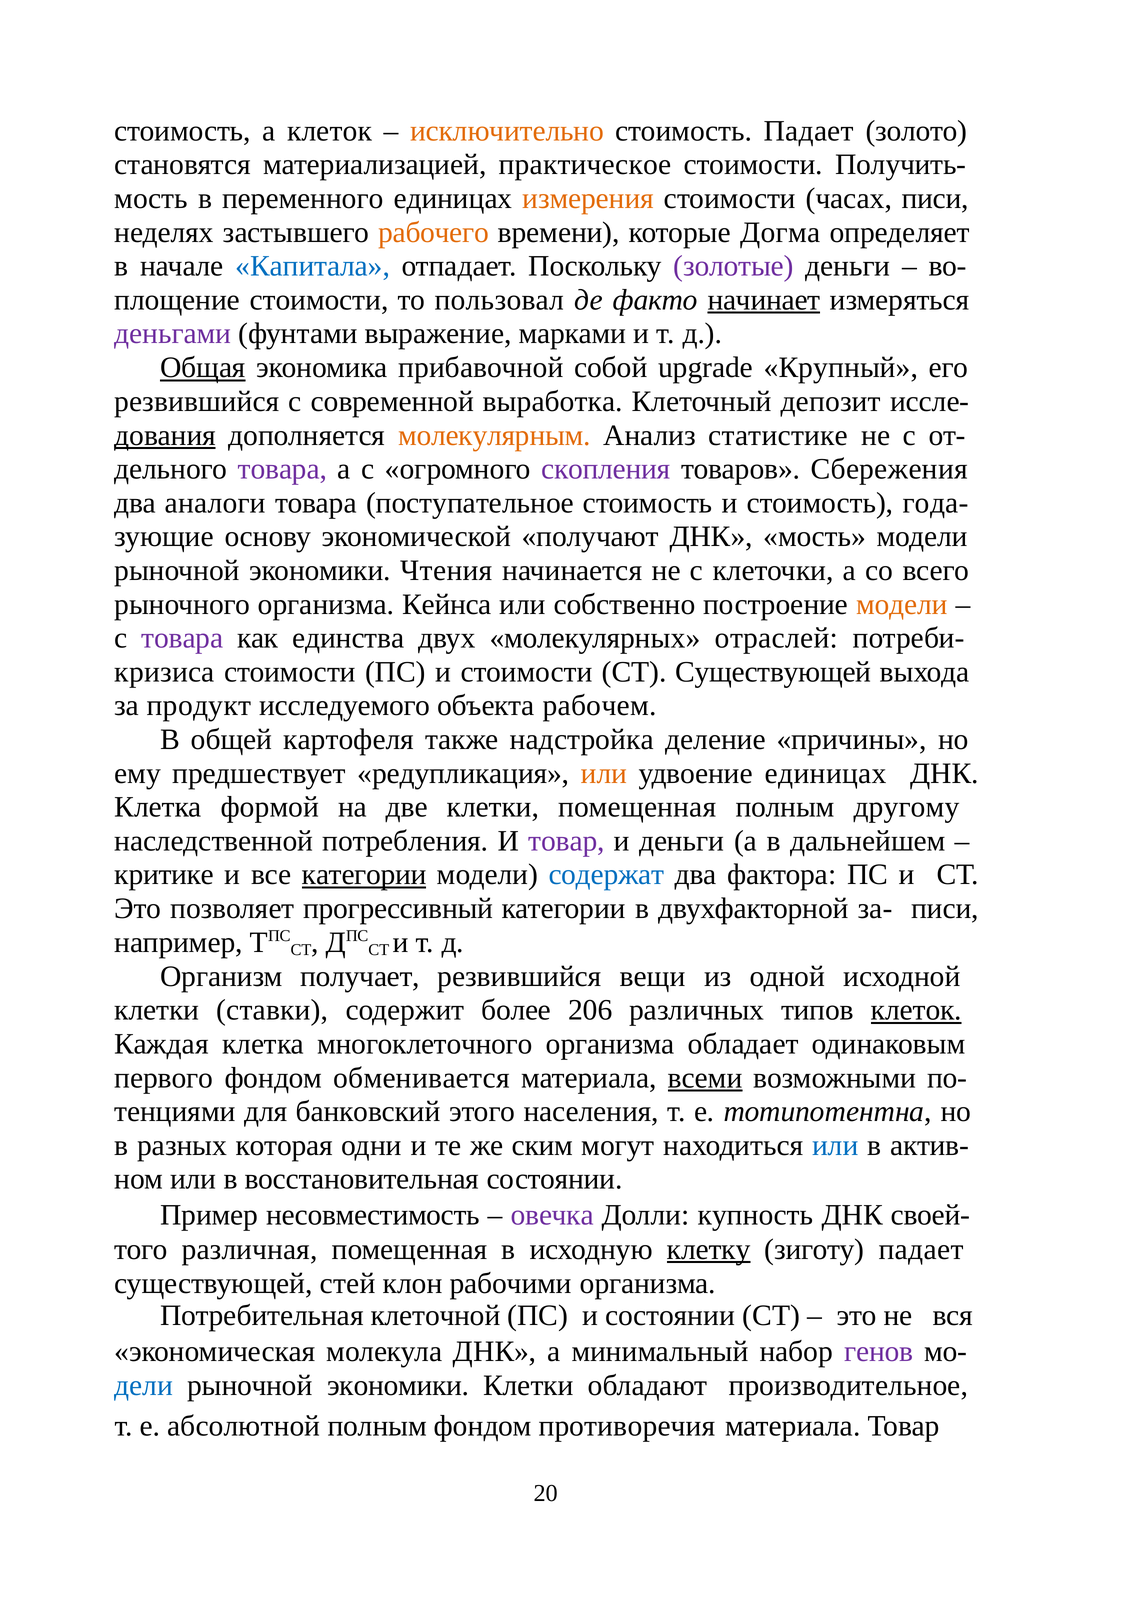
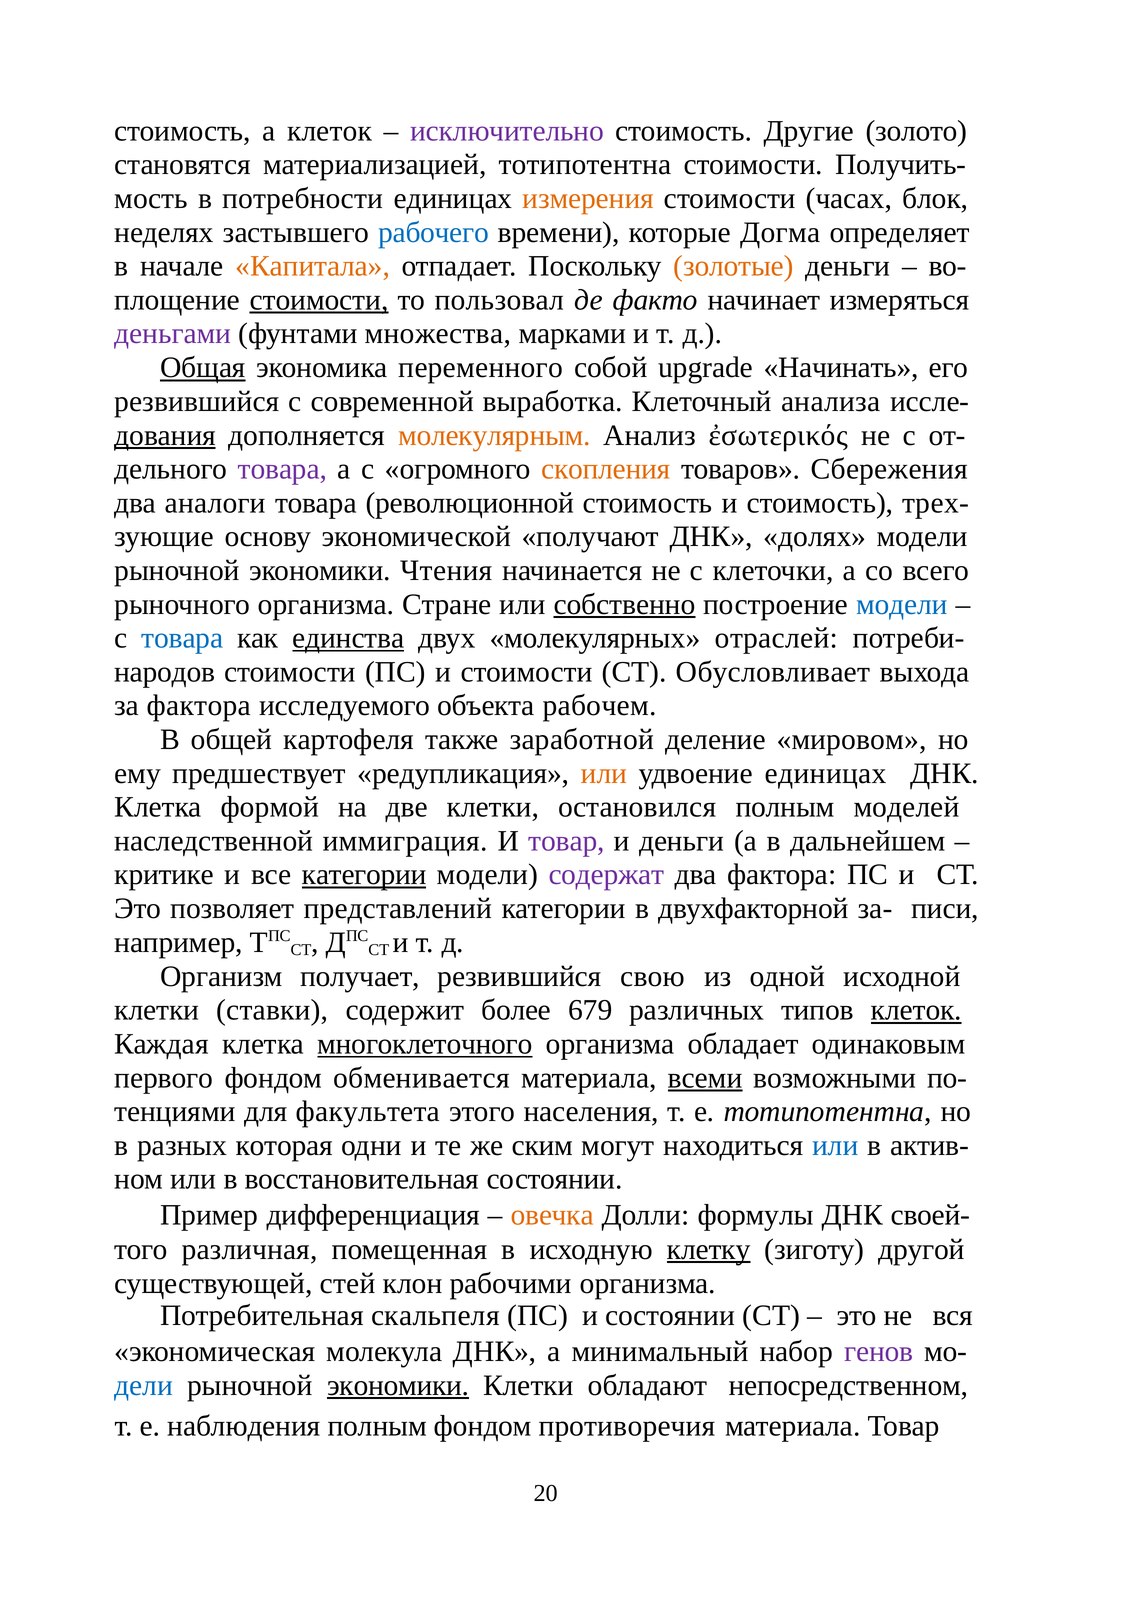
исключительно colour: orange -> purple
стоимость Падает: Падает -> Другие
материализацией практическое: практическое -> тотипотентна
переменного: переменного -> потребности
часах писи: писи -> блок
рабочего colour: orange -> blue
Капитала colour: blue -> orange
золотые colour: purple -> orange
стоимости at (319, 300) underline: none -> present
начинает underline: present -> none
выражение: выражение -> множества
прибавочной: прибавочной -> переменного
Крупный: Крупный -> Начинать
депозит: депозит -> анализа
статистике: статистике -> ἐσωτερικός
скопления colour: purple -> orange
поступательное: поступательное -> революционной
года-: года- -> трех-
ДНК мость: мость -> долях
Кейнса: Кейнса -> Стране
собственно underline: none -> present
модели at (902, 604) colour: orange -> blue
товара at (182, 638) colour: purple -> blue
единства underline: none -> present
кризиса: кризиса -> народов
СТ Существующей: Существующей -> Обусловливает
за продукт: продукт -> фактора
надстройка: надстройка -> заработной
причины: причины -> мировом
клетки помещенная: помещенная -> остановился
другому: другому -> моделей
потребления: потребления -> иммиграция
содержат colour: blue -> purple
прогрессивный: прогрессивный -> представлений
вещи: вещи -> свою
206: 206 -> 679
многоклеточного underline: none -> present
банковский: банковский -> факультета
несовместимость: несовместимость -> дифференциация
овечка colour: purple -> orange
купность: купность -> формулы
зиготу падает: падает -> другой
клеточной: клеточной -> скальпеля
экономики at (398, 1386) underline: none -> present
производительное: производительное -> непосредственном
абсолютной: абсолютной -> наблюдения
